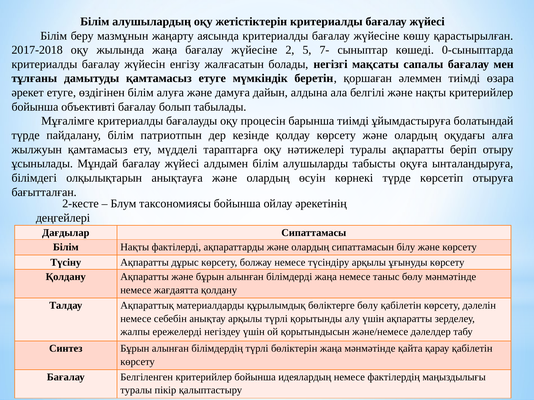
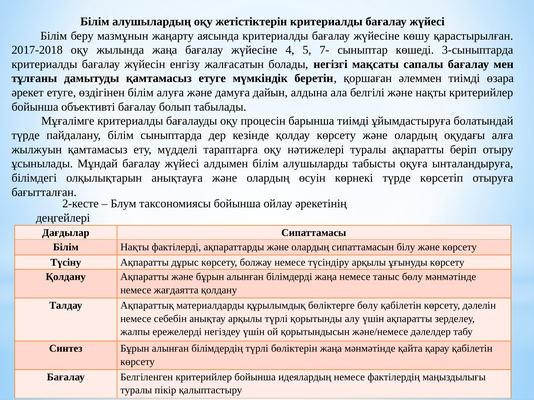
2: 2 -> 4
0-сыныптарда: 0-сыныптарда -> 3-сыныптарда
патриотпын: патриотпын -> сыныптарда
